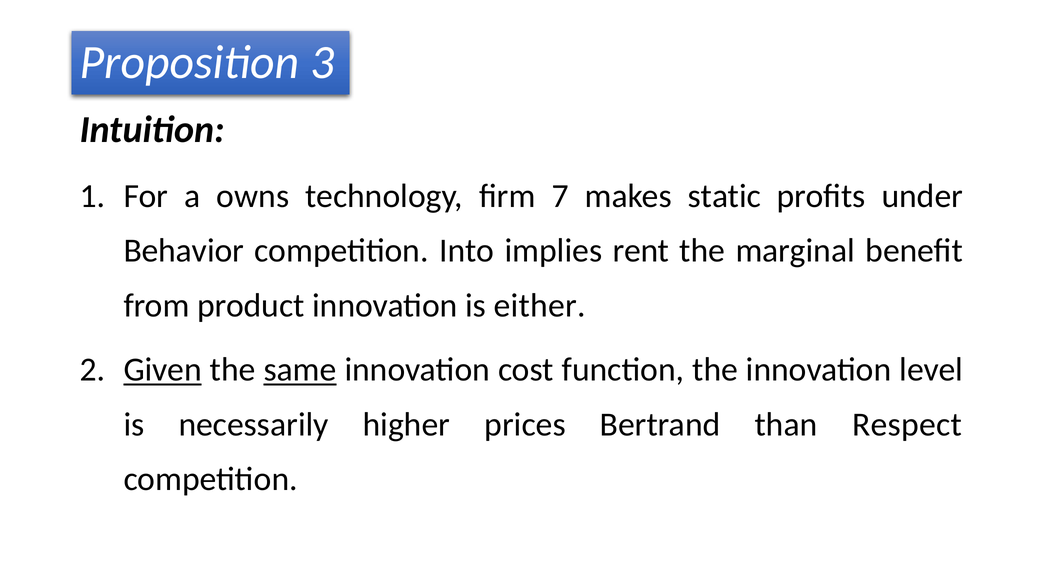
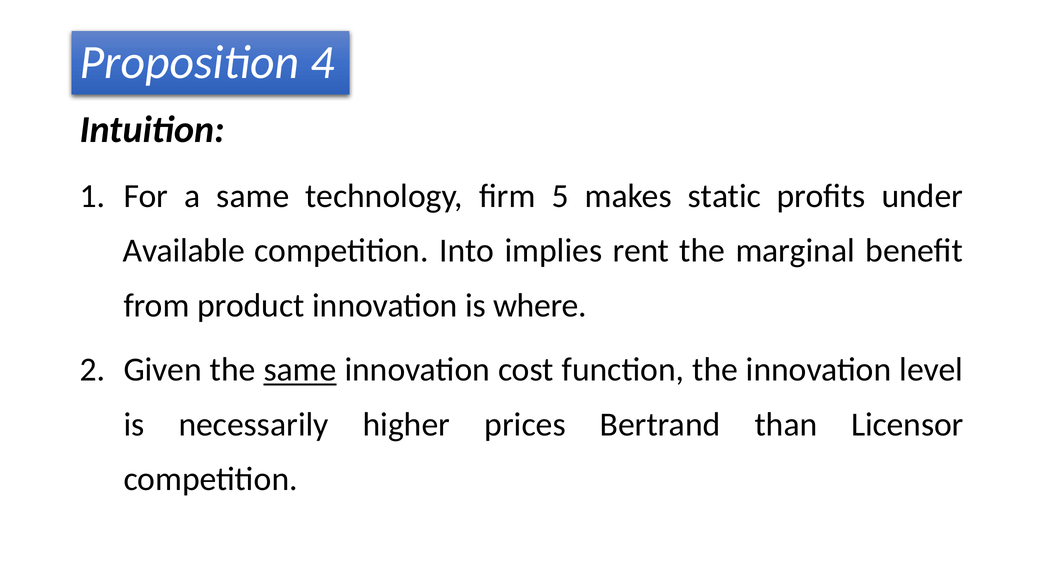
3: 3 -> 4
a owns: owns -> same
7: 7 -> 5
Behavior: Behavior -> Available
either: either -> where
Given underline: present -> none
Respect: Respect -> Licensor
